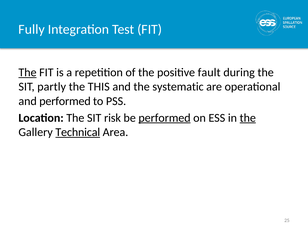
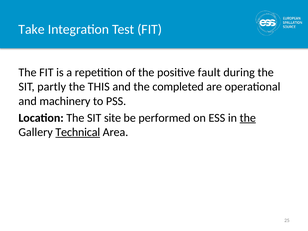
Fully: Fully -> Take
The at (27, 72) underline: present -> none
systematic: systematic -> completed
and performed: performed -> machinery
risk: risk -> site
performed at (165, 118) underline: present -> none
